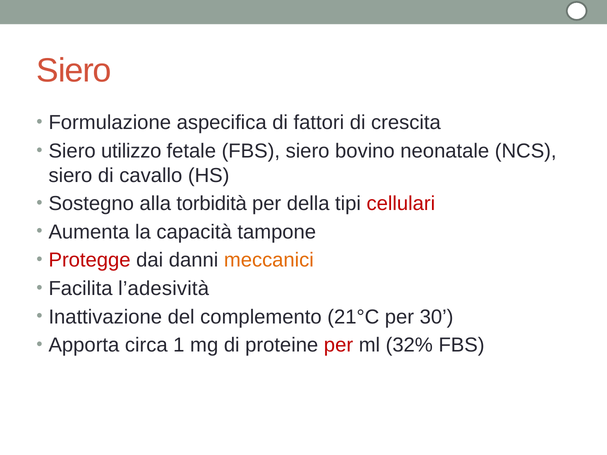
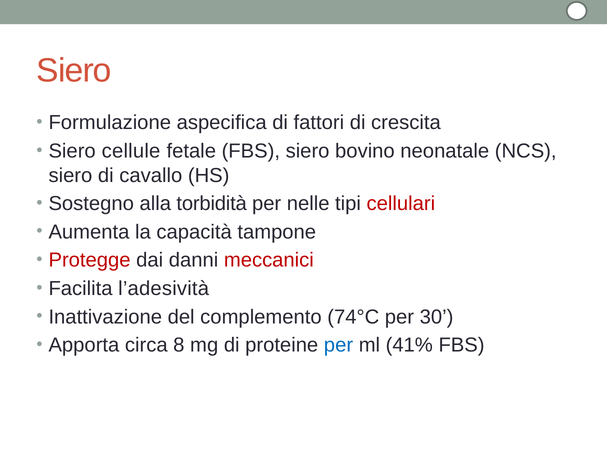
utilizzo: utilizzo -> cellule
della: della -> nelle
meccanici colour: orange -> red
21°C: 21°C -> 74°C
1: 1 -> 8
per at (339, 345) colour: red -> blue
32%: 32% -> 41%
